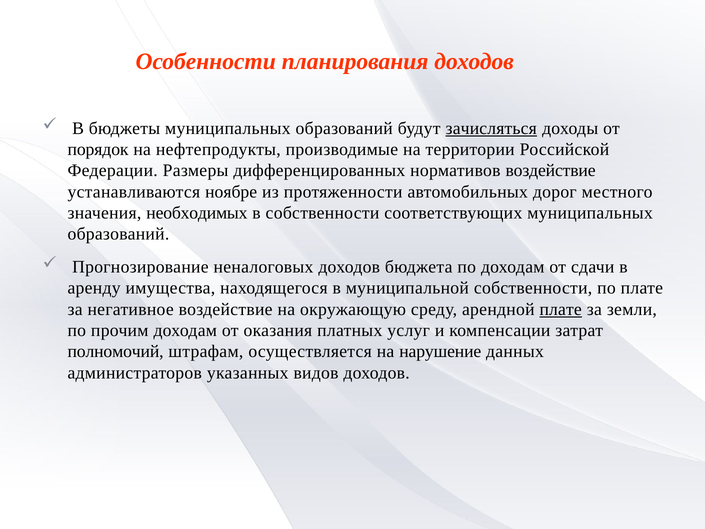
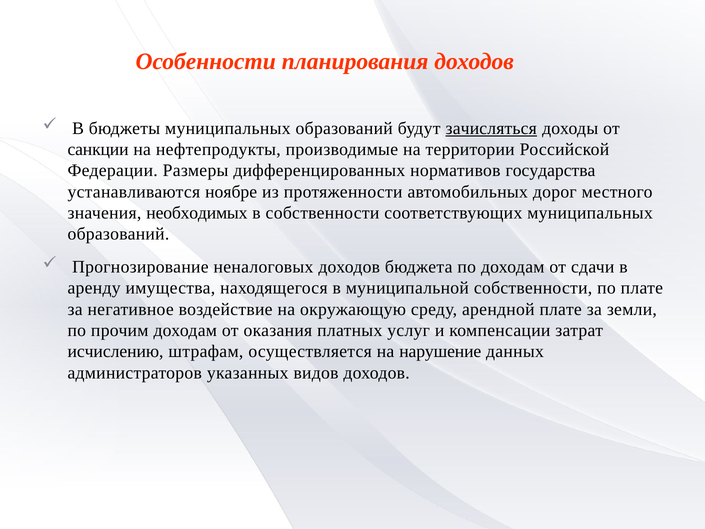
порядок: порядок -> санкции
нормативов воздействие: воздействие -> государства
плате at (561, 309) underline: present -> none
полномочий: полномочий -> исчислению
